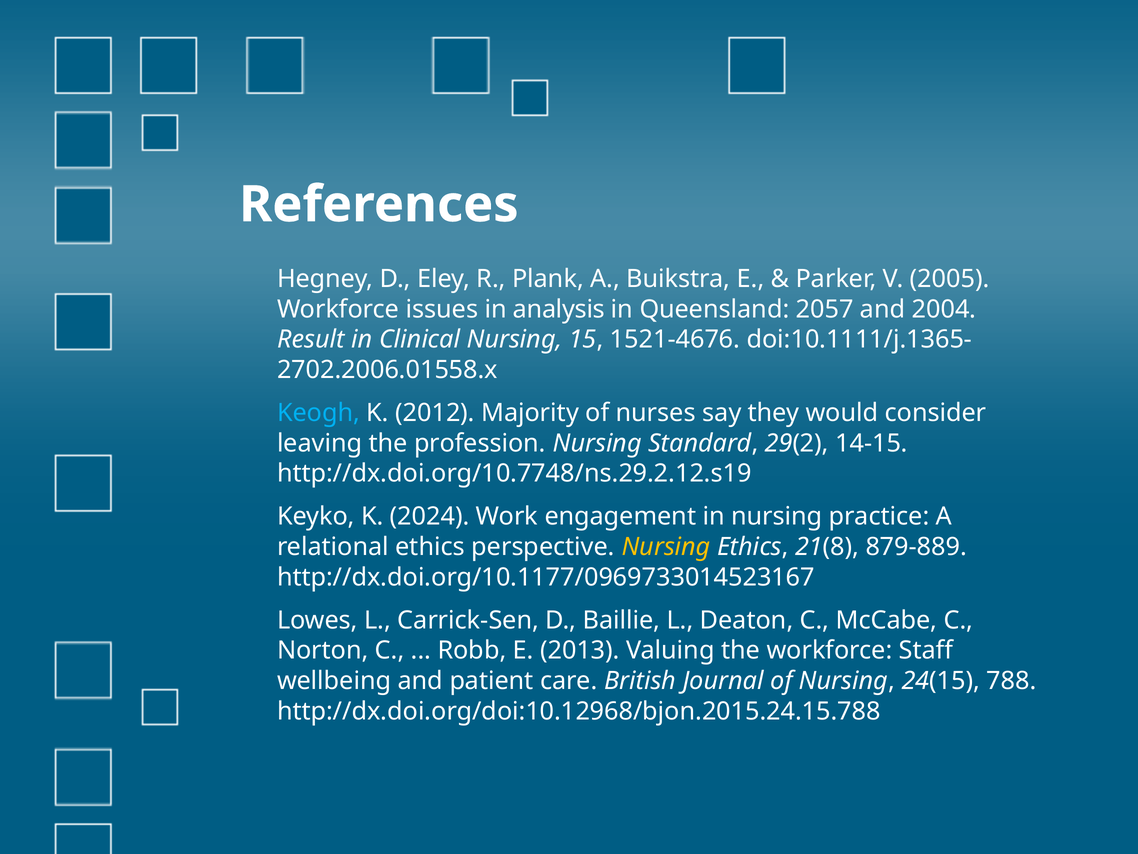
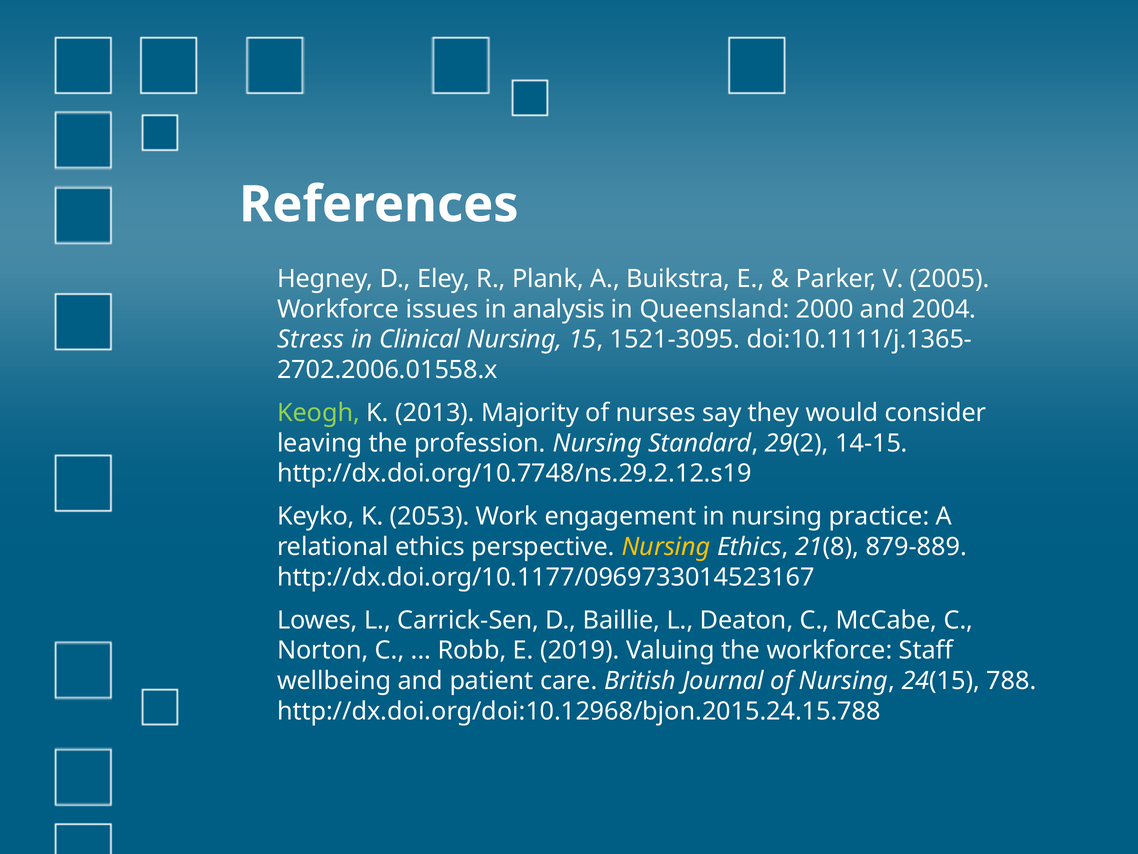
2057: 2057 -> 2000
Result: Result -> Stress
1521-4676: 1521-4676 -> 1521-3095
Keogh colour: light blue -> light green
2012: 2012 -> 2013
2024: 2024 -> 2053
2013: 2013 -> 2019
